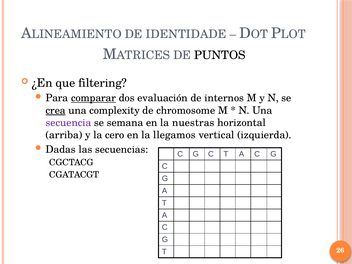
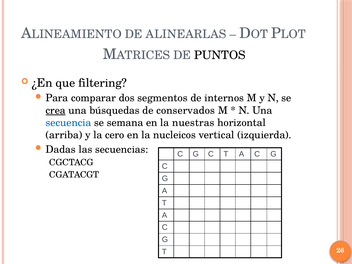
IDENTIDADE: IDENTIDADE -> ALINEARLAS
comparar underline: present -> none
evaluación: evaluación -> segmentos
complexity: complexity -> búsquedas
chromosome: chromosome -> conservados
secuencia colour: purple -> blue
llegamos: llegamos -> nucleicos
